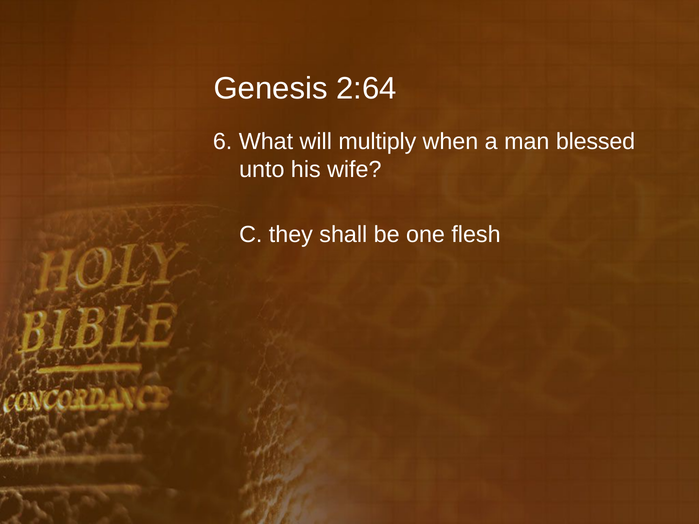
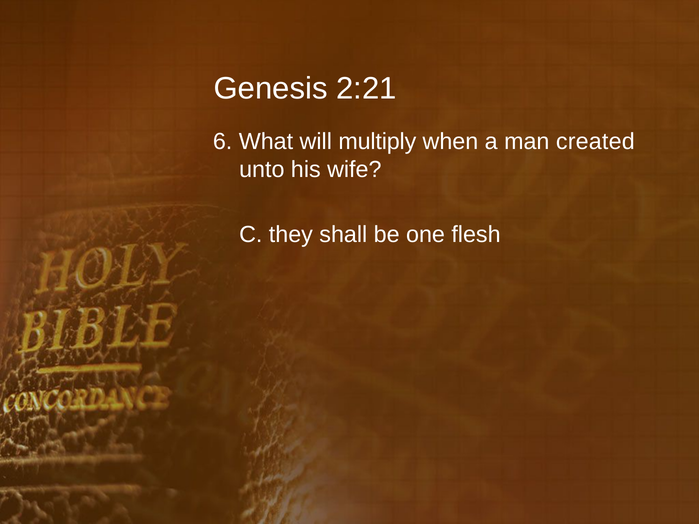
2:64: 2:64 -> 2:21
blessed: blessed -> created
